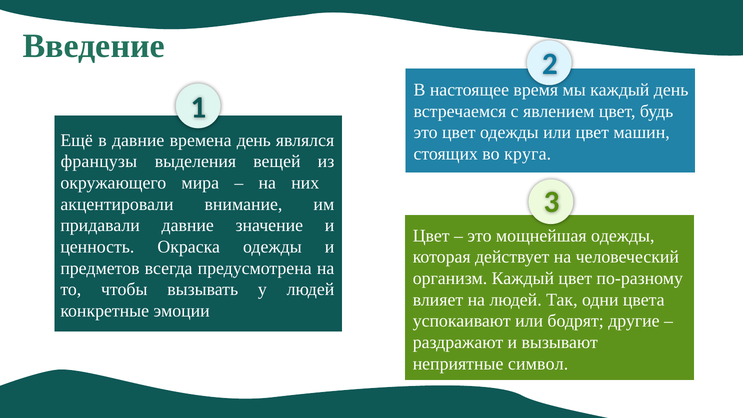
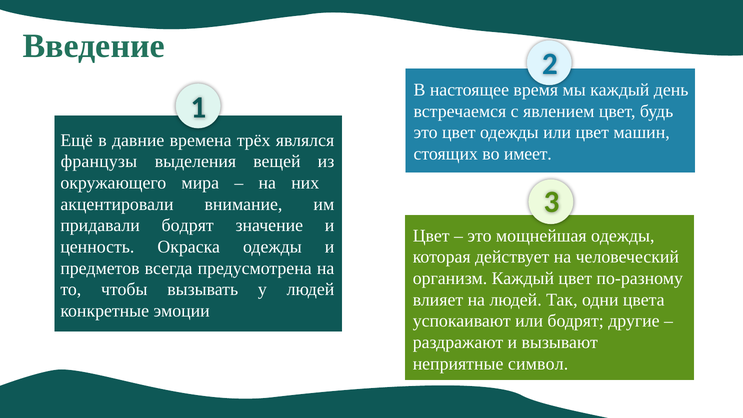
времена день: день -> трёх
круга: круга -> имеет
придавали давние: давние -> бодрят
